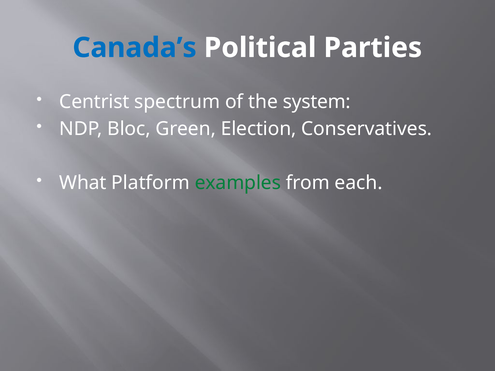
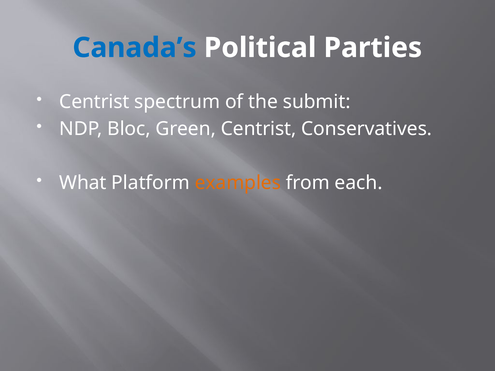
system: system -> submit
Green Election: Election -> Centrist
examples colour: green -> orange
